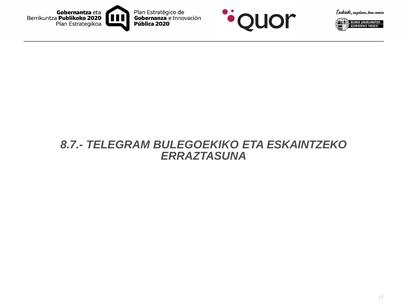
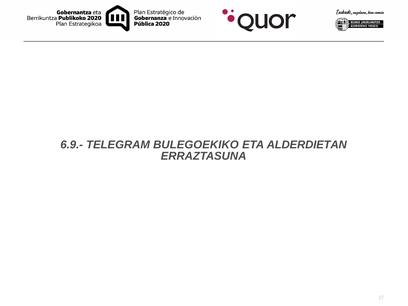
8.7.-: 8.7.- -> 6.9.-
ESKAINTZEKO: ESKAINTZEKO -> ALDERDIETAN
